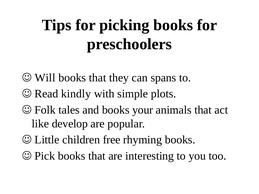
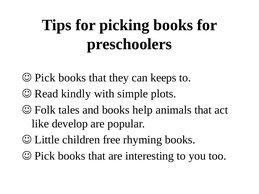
Will at (45, 78): Will -> Pick
spans: spans -> keeps
your: your -> help
